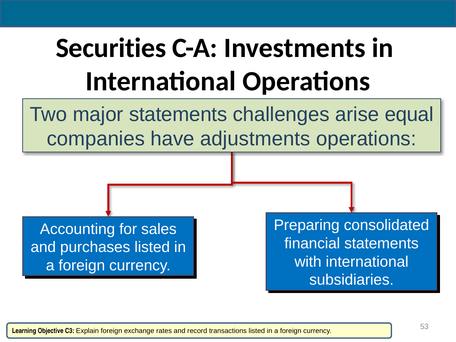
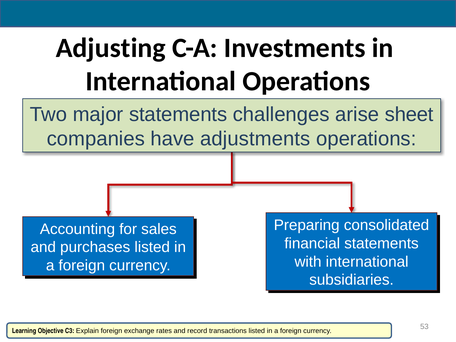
Securities: Securities -> Adjusting
equal: equal -> sheet
